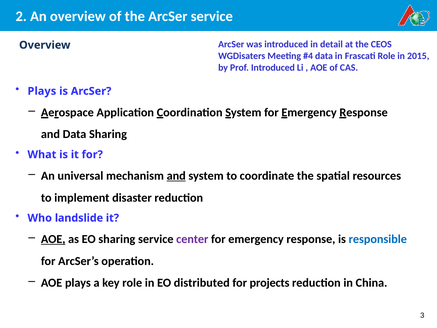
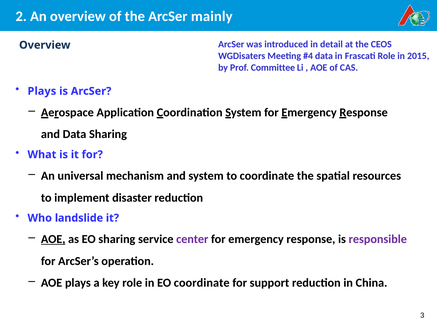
ArcSer service: service -> mainly
Prof Introduced: Introduced -> Committee
and at (176, 176) underline: present -> none
responsible colour: blue -> purple
EO distributed: distributed -> coordinate
projects: projects -> support
